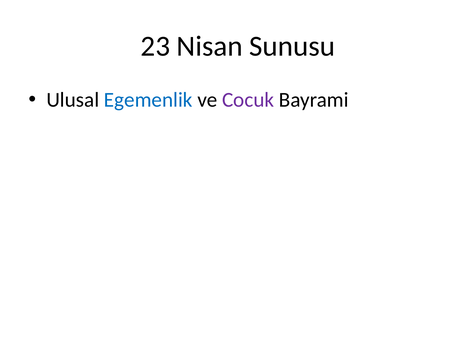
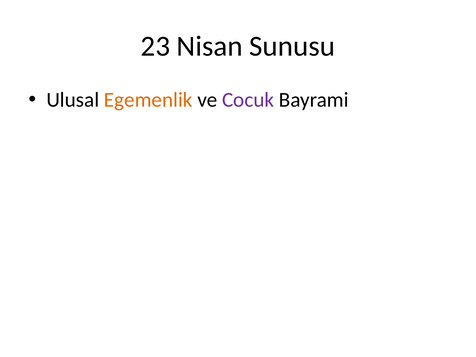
Egemenlik colour: blue -> orange
